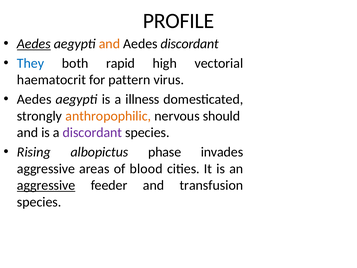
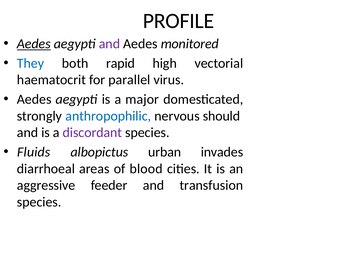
and at (109, 44) colour: orange -> purple
Aedes discordant: discordant -> monitored
pattern: pattern -> parallel
illness: illness -> major
anthropophilic colour: orange -> blue
Rising: Rising -> Fluids
phase: phase -> urban
aggressive at (46, 169): aggressive -> diarrhoeal
aggressive at (46, 185) underline: present -> none
